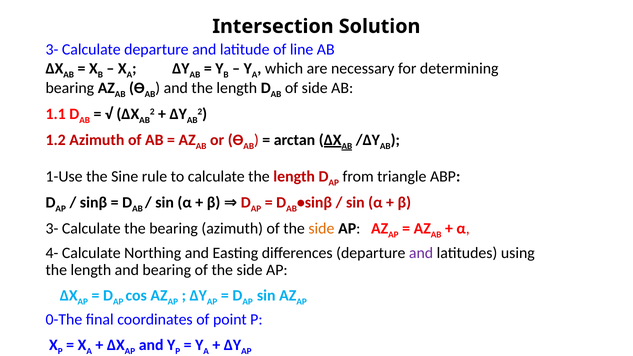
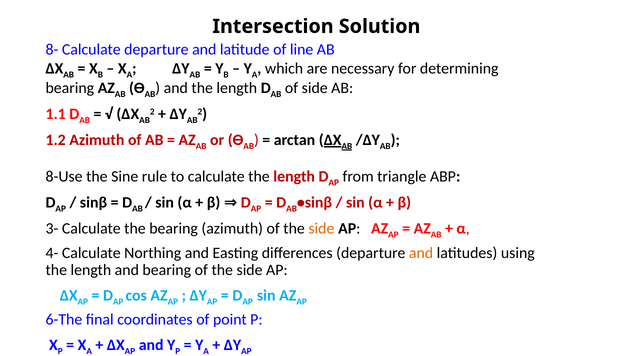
3- at (52, 50): 3- -> 8-
1-Use: 1-Use -> 8-Use
and at (421, 253) colour: purple -> orange
0-The: 0-The -> 6-The
